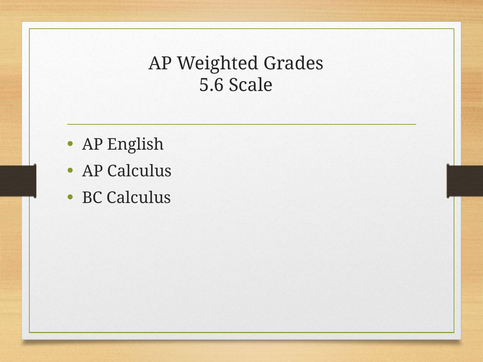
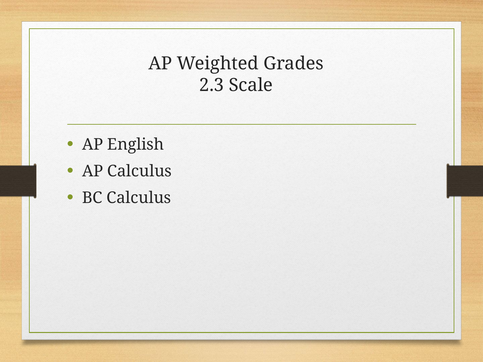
5.6: 5.6 -> 2.3
